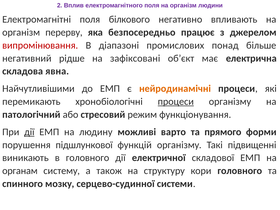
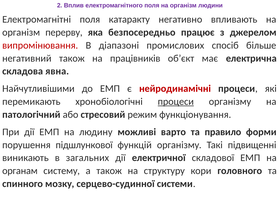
білкового: білкового -> катаракту
понад: понад -> спосіб
негативний рідше: рідше -> також
зафіксовані: зафіксовані -> працівників
нейродинамічні colour: orange -> red
дії at (29, 132) underline: present -> none
прямого: прямого -> правило
в головного: головного -> загальних
